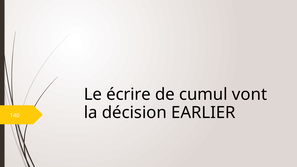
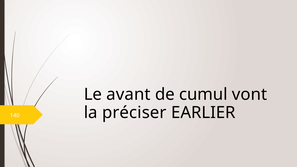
écrire: écrire -> avant
décision: décision -> préciser
